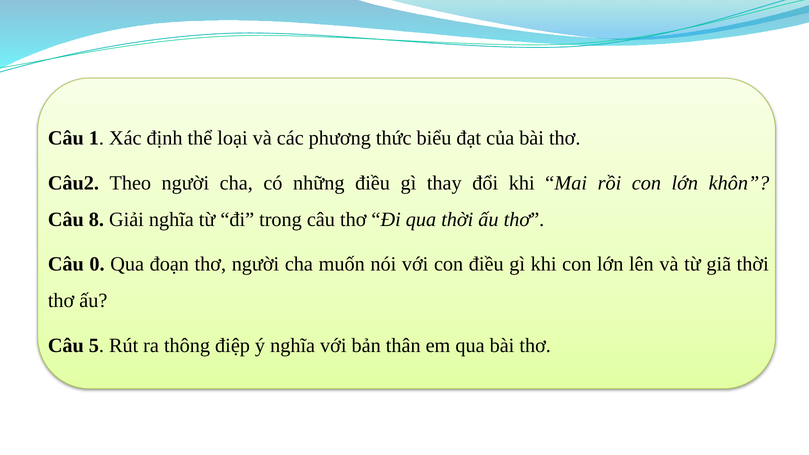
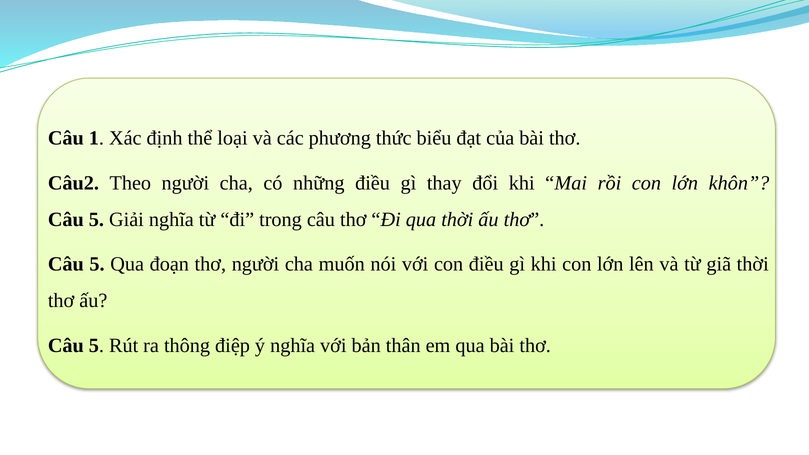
8 at (96, 219): 8 -> 5
0 at (97, 264): 0 -> 5
